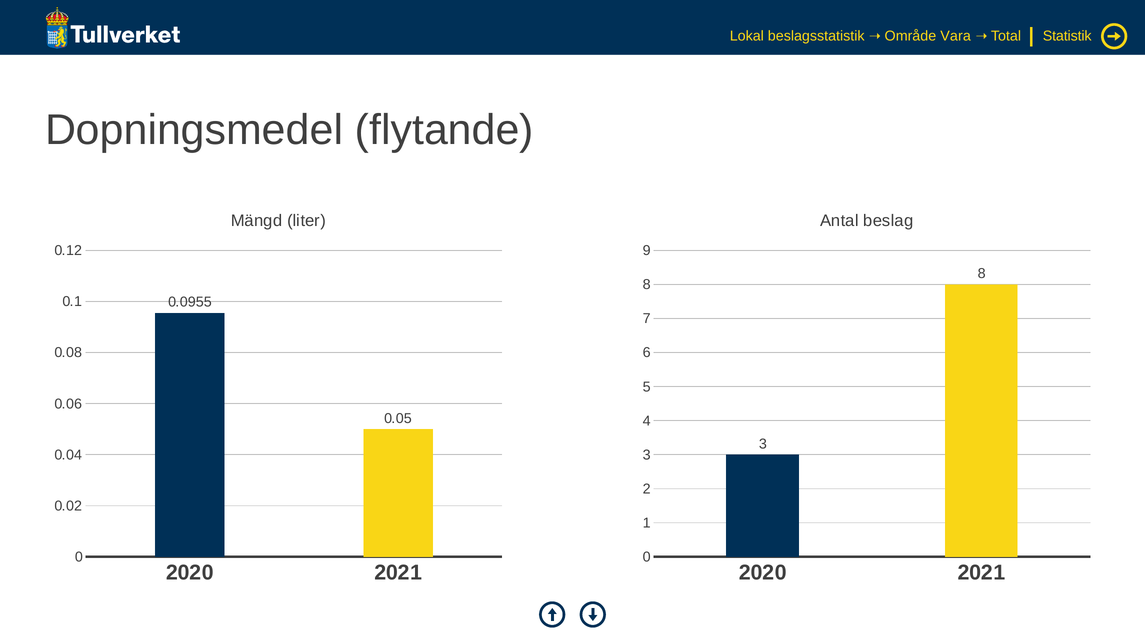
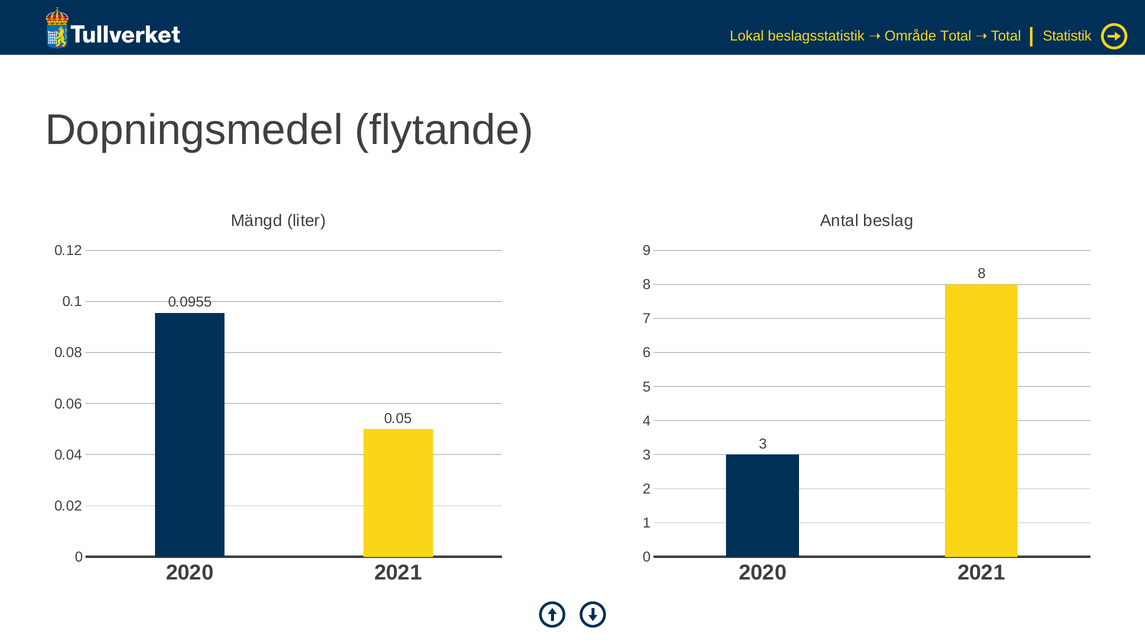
Område Vara: Vara -> Total
